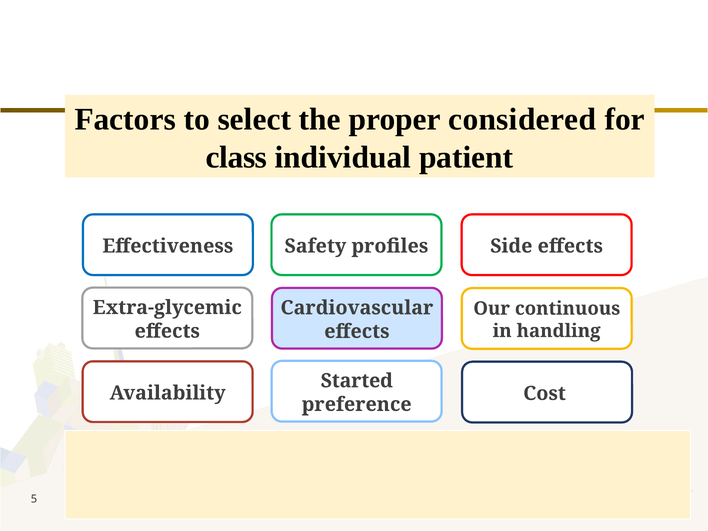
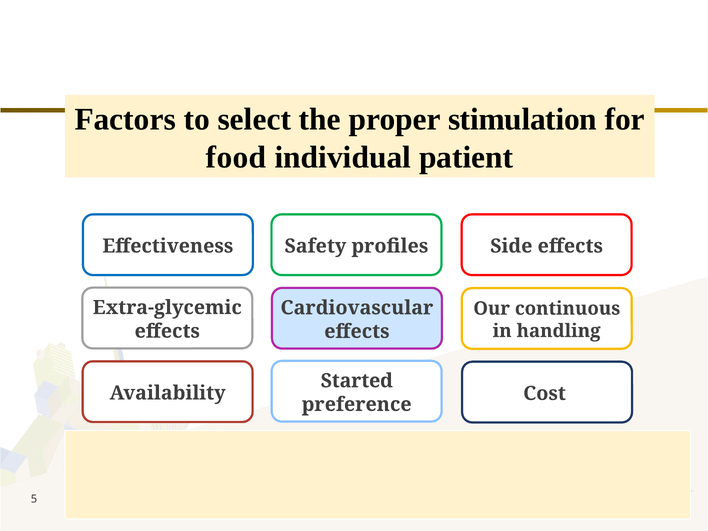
considered: considered -> stimulation
class: class -> food
